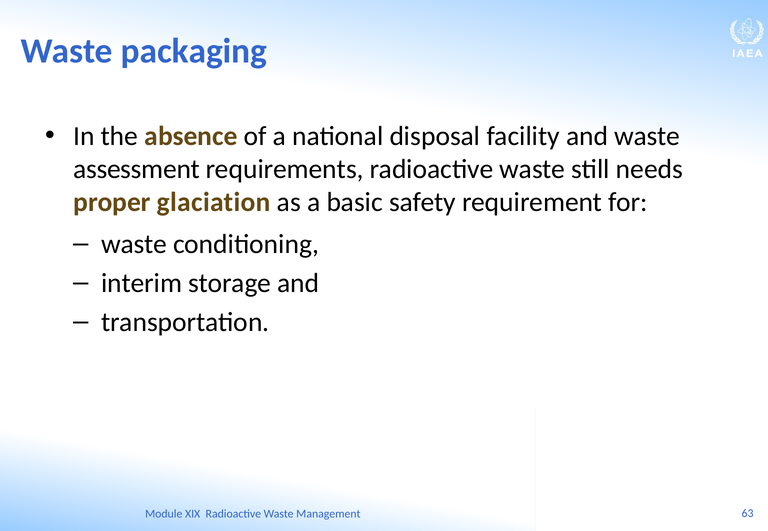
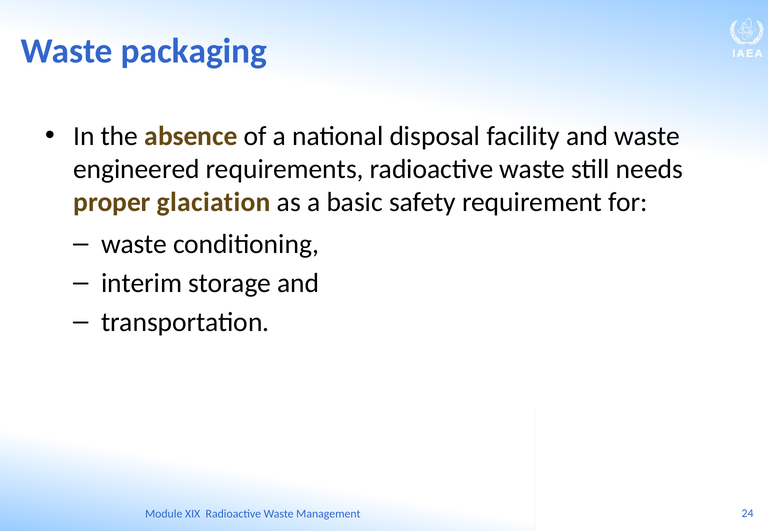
assessment: assessment -> engineered
63: 63 -> 24
